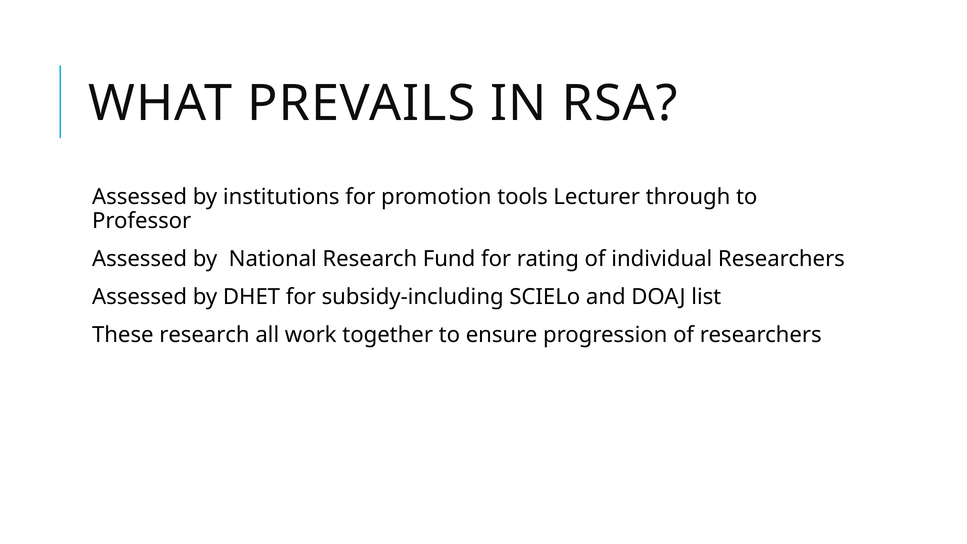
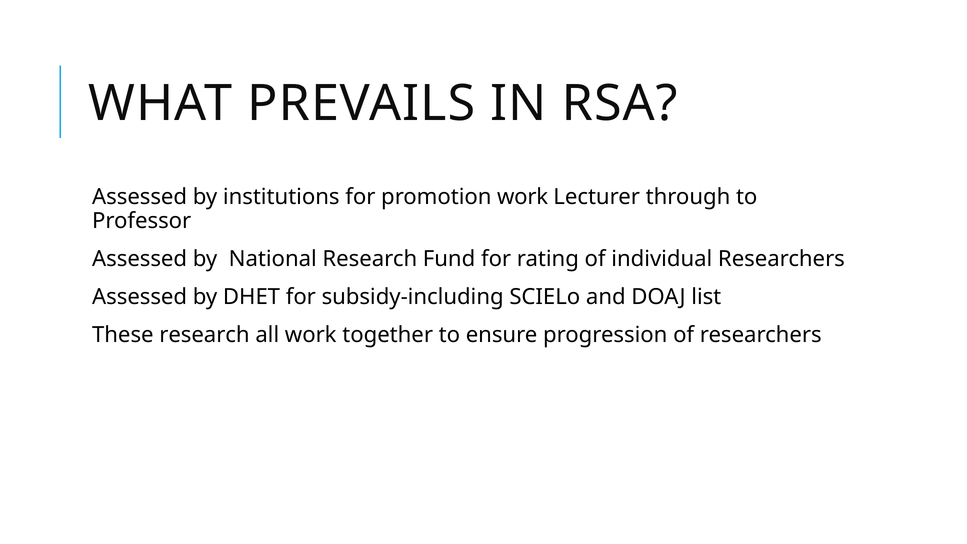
promotion tools: tools -> work
